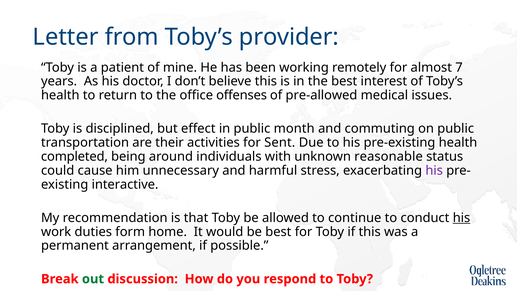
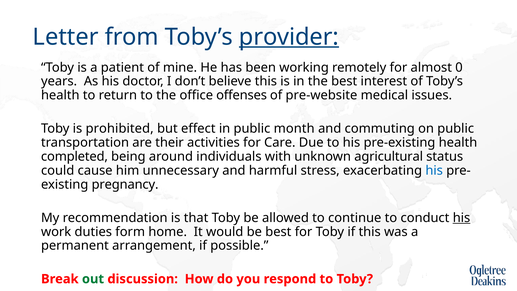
provider underline: none -> present
7: 7 -> 0
pre-allowed: pre-allowed -> pre-website
disciplined: disciplined -> prohibited
Sent: Sent -> Care
reasonable: reasonable -> agricultural
his at (434, 170) colour: purple -> blue
interactive: interactive -> pregnancy
